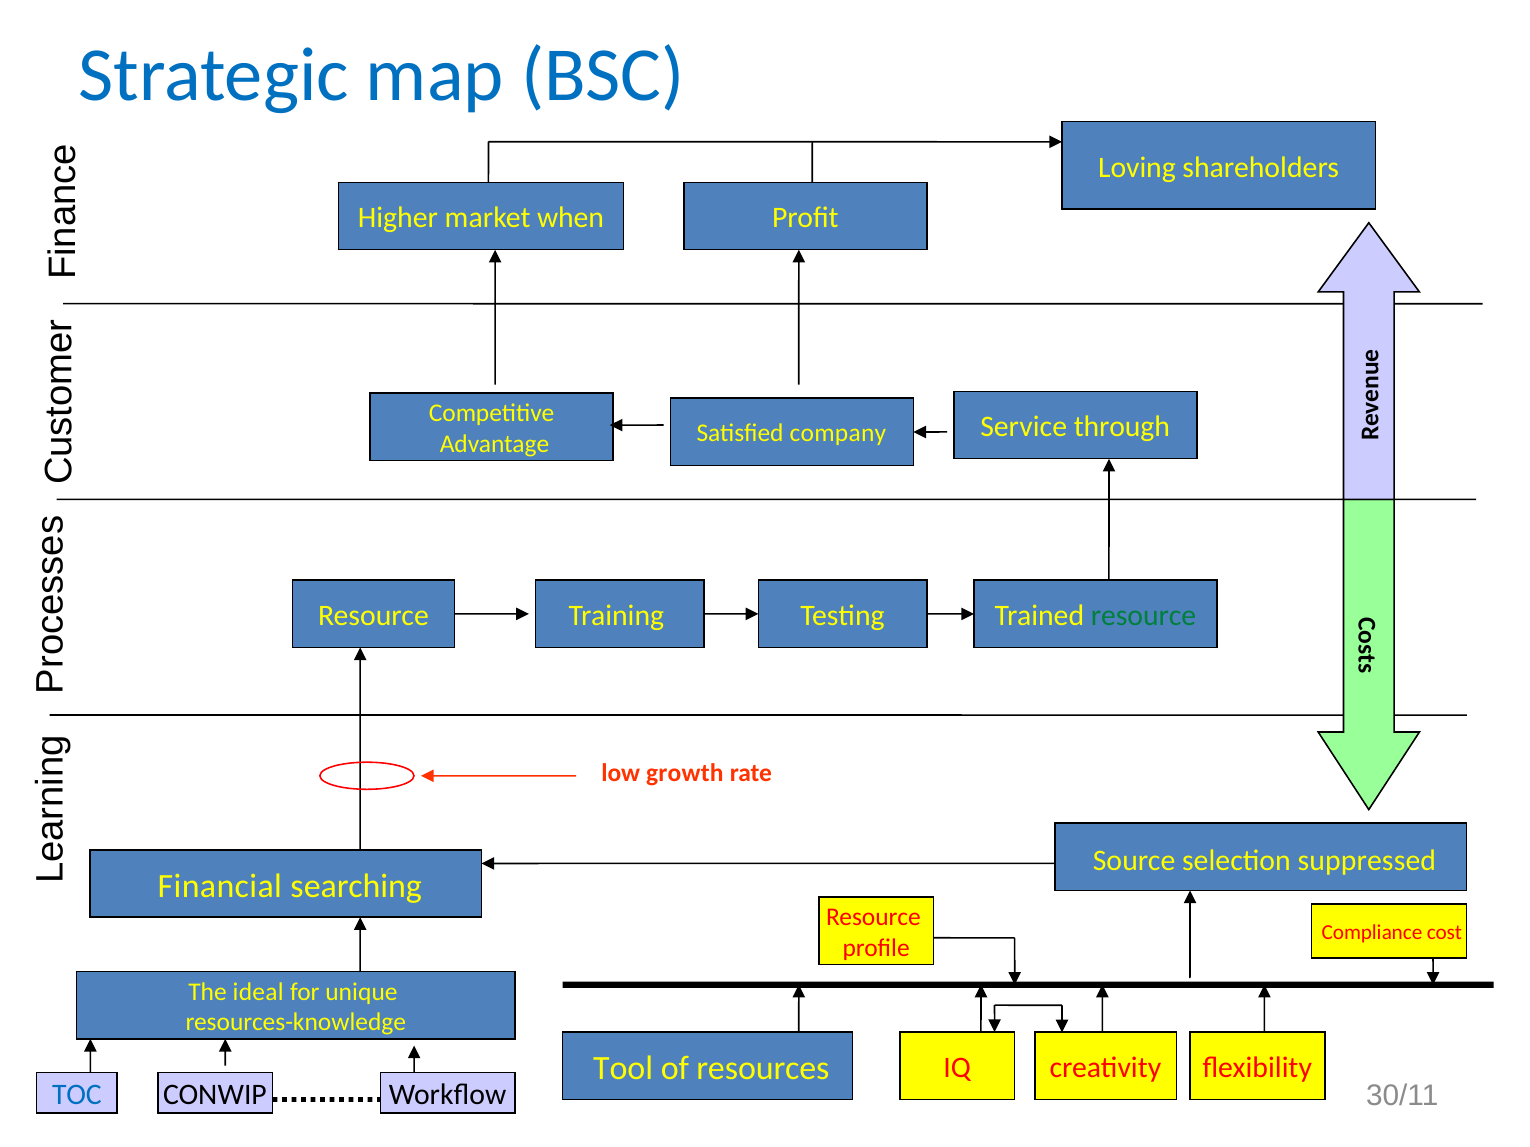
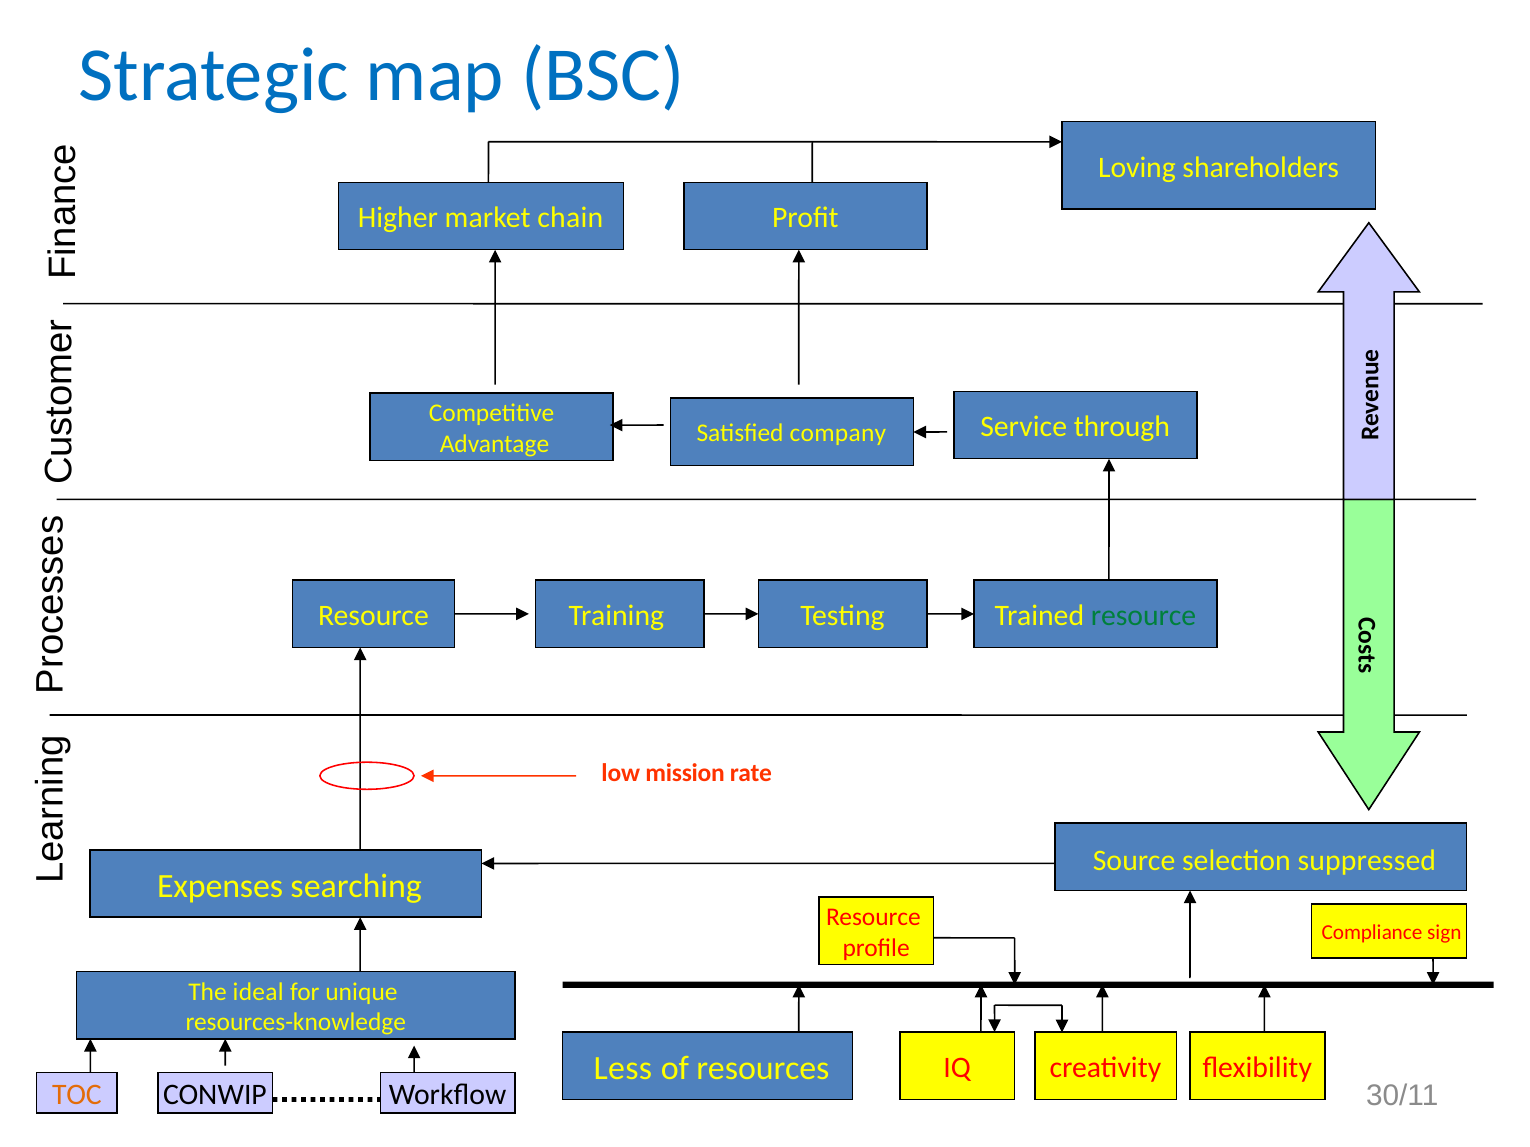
when: when -> chain
growth: growth -> mission
Financial: Financial -> Expenses
cost: cost -> sign
Tool: Tool -> Less
TOC colour: blue -> orange
